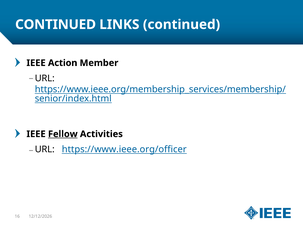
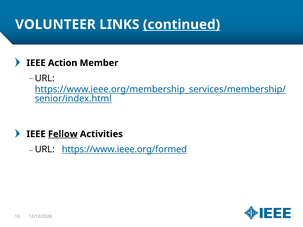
CONTINUED at (56, 25): CONTINUED -> VOLUNTEER
continued at (182, 25) underline: none -> present
https://www.ieee.org/officer: https://www.ieee.org/officer -> https://www.ieee.org/formed
